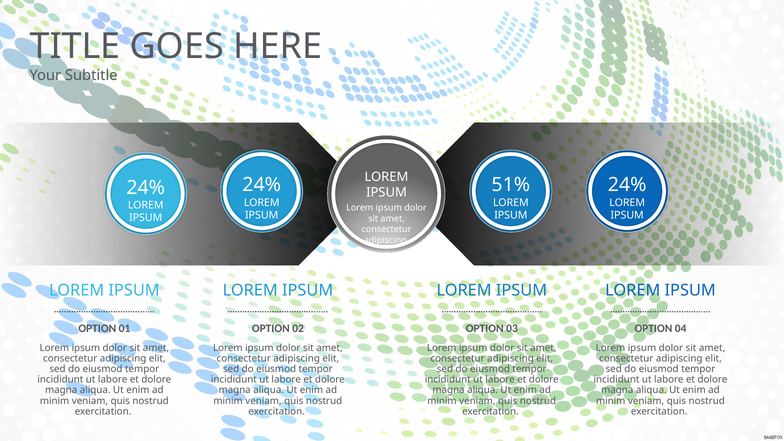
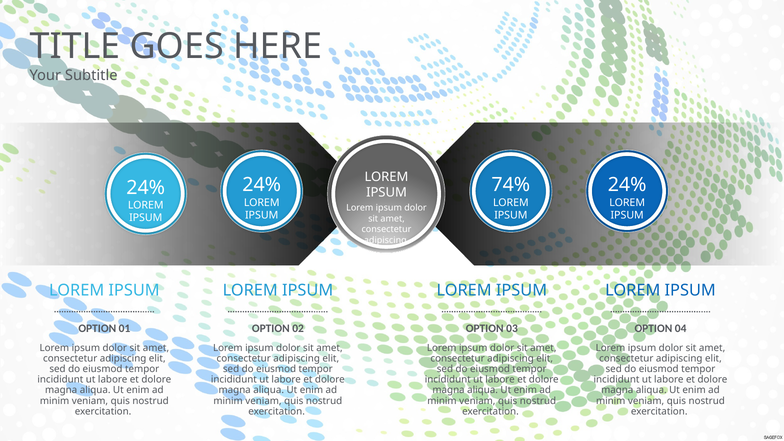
51%: 51% -> 74%
